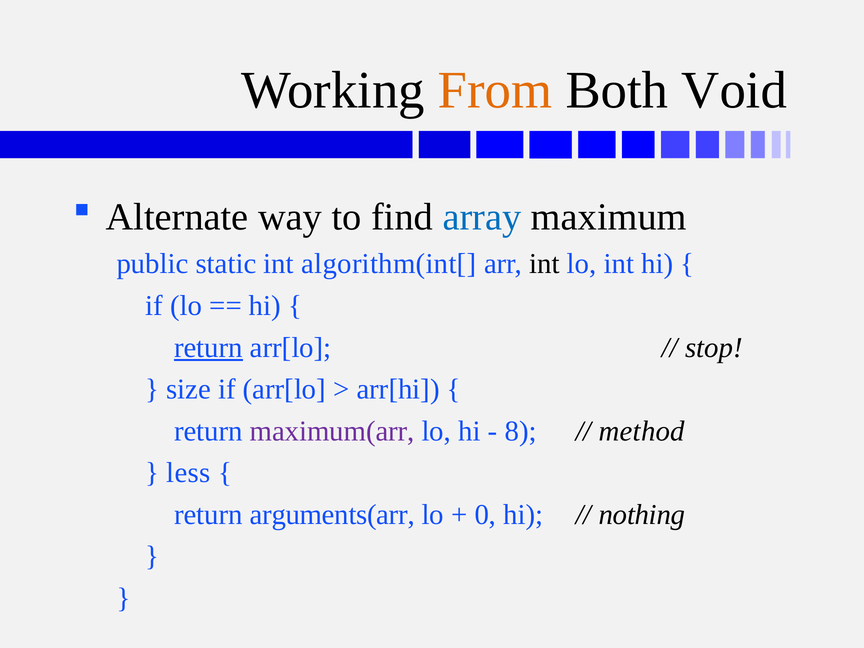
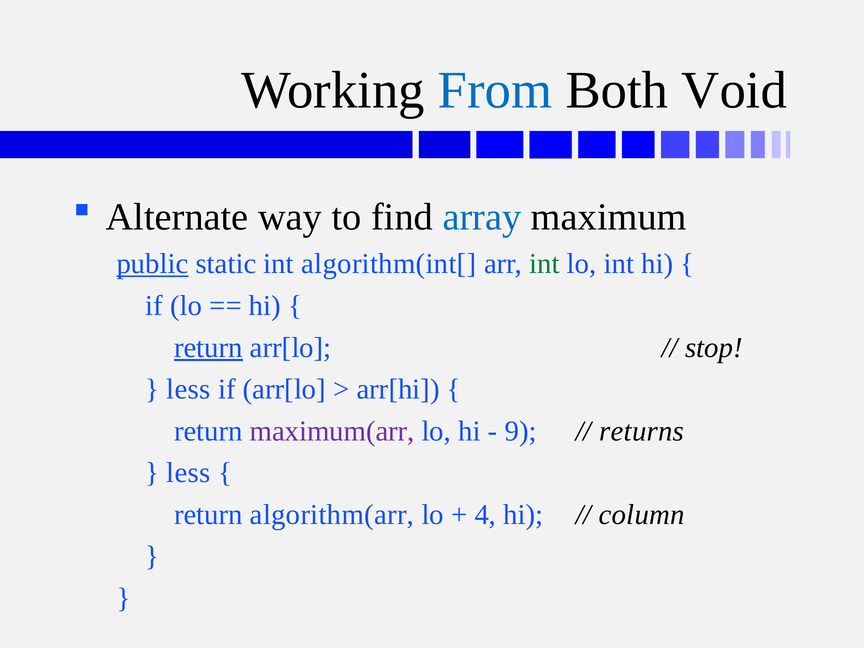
From colour: orange -> blue
public underline: none -> present
int at (545, 264) colour: black -> green
size at (189, 389): size -> less
8: 8 -> 9
method: method -> returns
arguments(arr: arguments(arr -> algorithm(arr
0: 0 -> 4
nothing: nothing -> column
